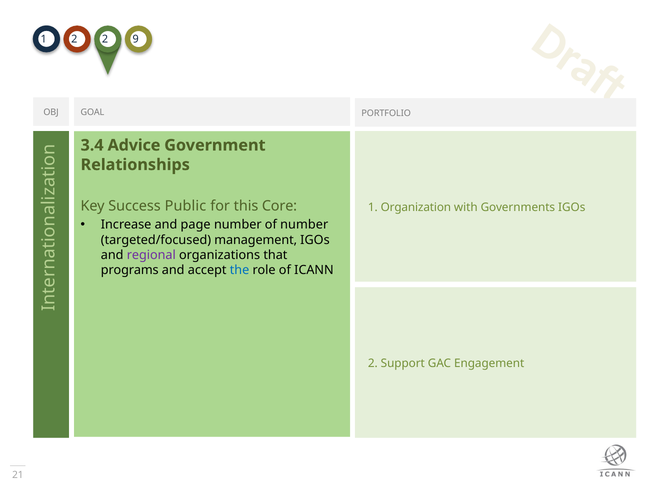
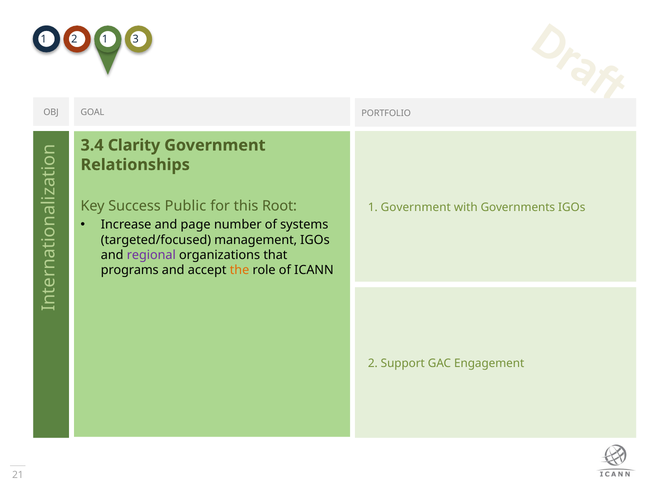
1 2: 2 -> 1
9: 9 -> 3
Advice: Advice -> Clarity
Core: Core -> Root
1 Organization: Organization -> Government
of number: number -> systems
the colour: blue -> orange
